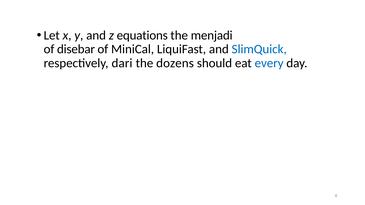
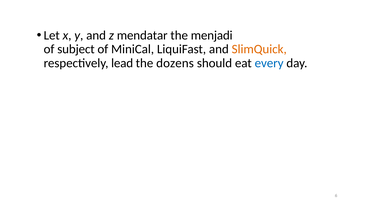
equations: equations -> mendatar
disebar: disebar -> subject
SlimQuick colour: blue -> orange
dari: dari -> lead
